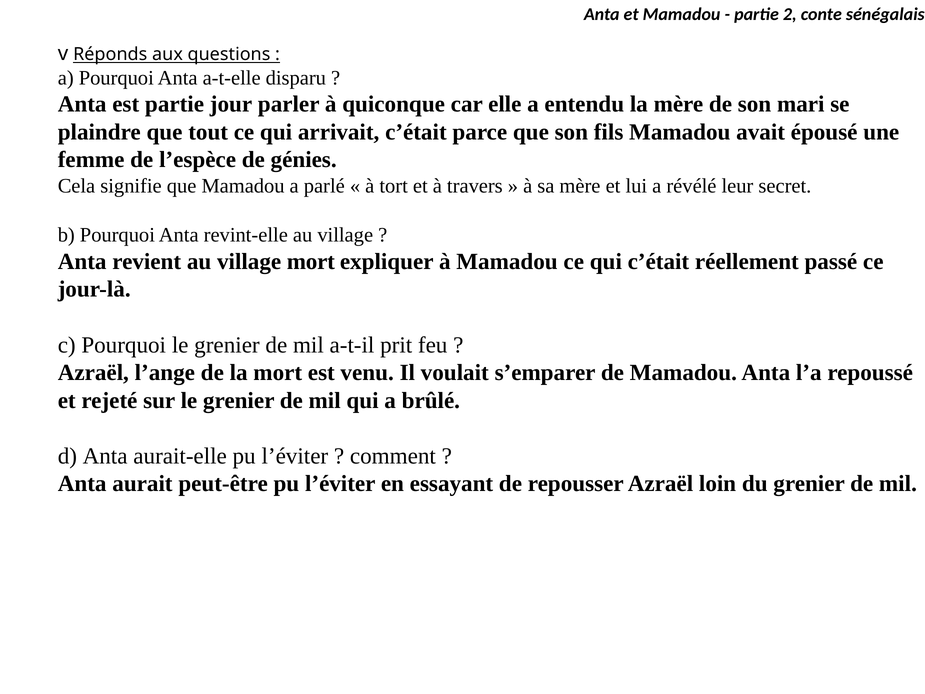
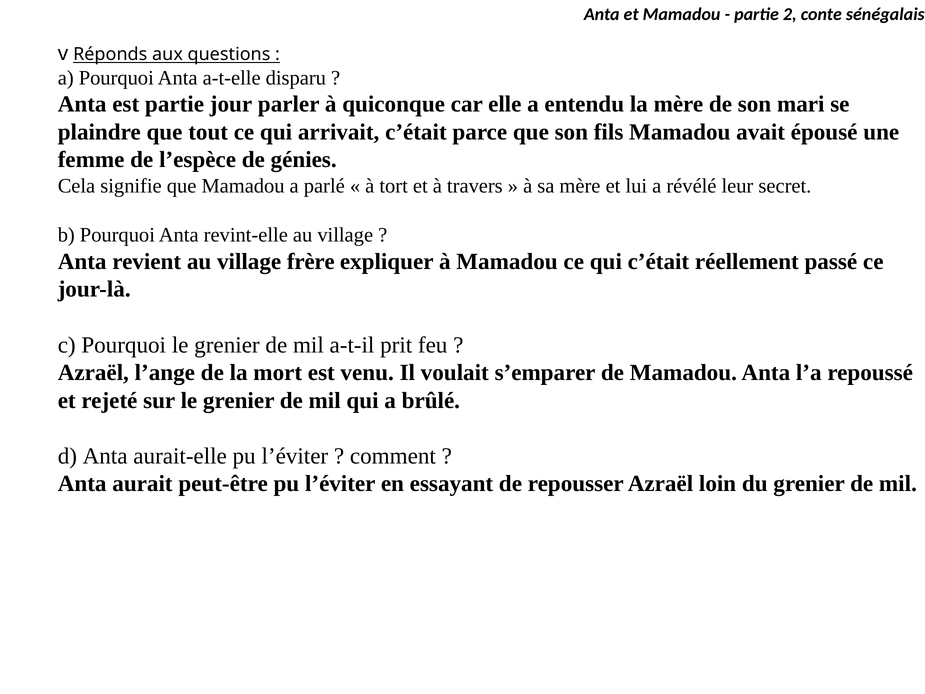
village mort: mort -> frère
